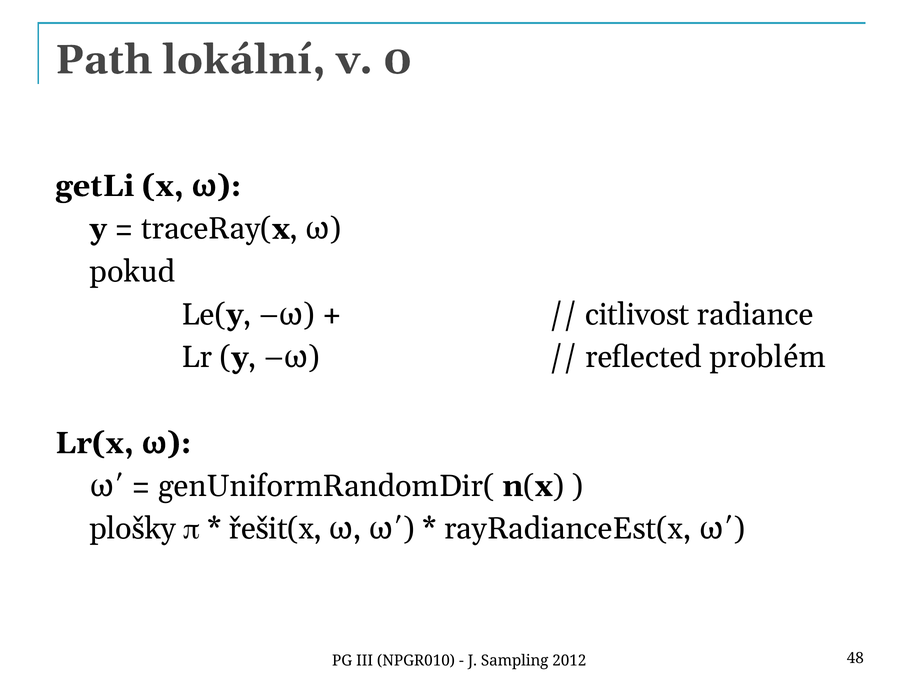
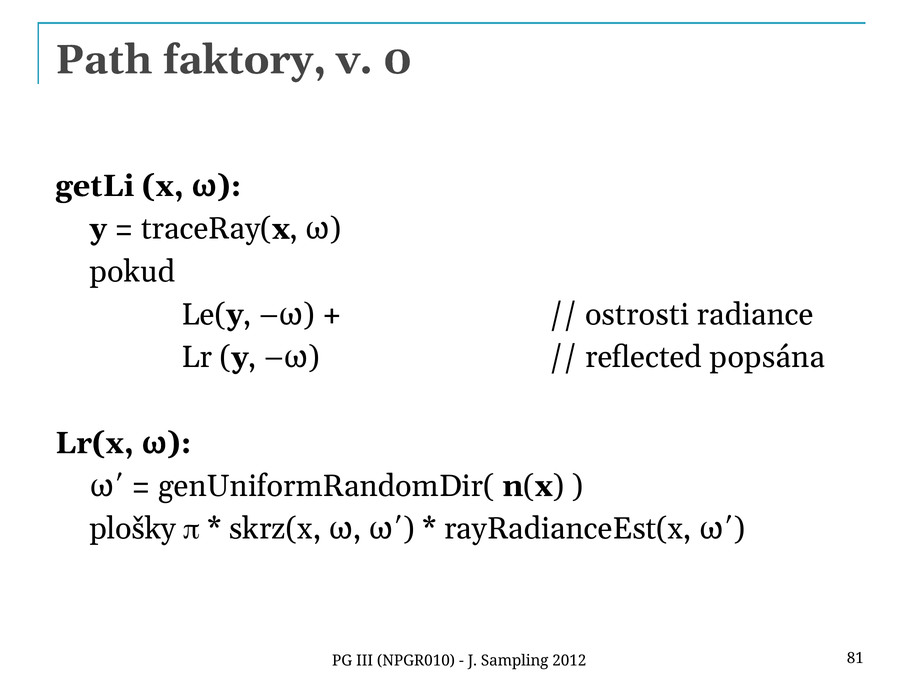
lokální: lokální -> faktory
citlivost: citlivost -> ostrosti
problém: problém -> popsána
řešit(x: řešit(x -> skrz(x
48: 48 -> 81
